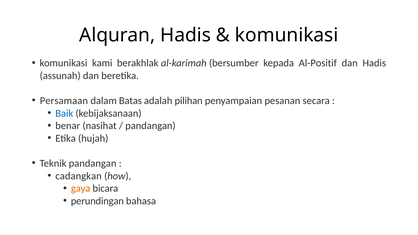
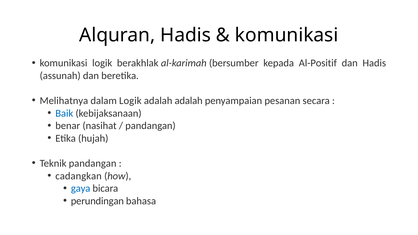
komunikasi kami: kami -> logik
Persamaan: Persamaan -> Melihatnya
dalam Batas: Batas -> Logik
adalah pilihan: pilihan -> adalah
gaya colour: orange -> blue
